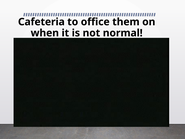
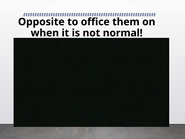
Cafeteria: Cafeteria -> Opposite
